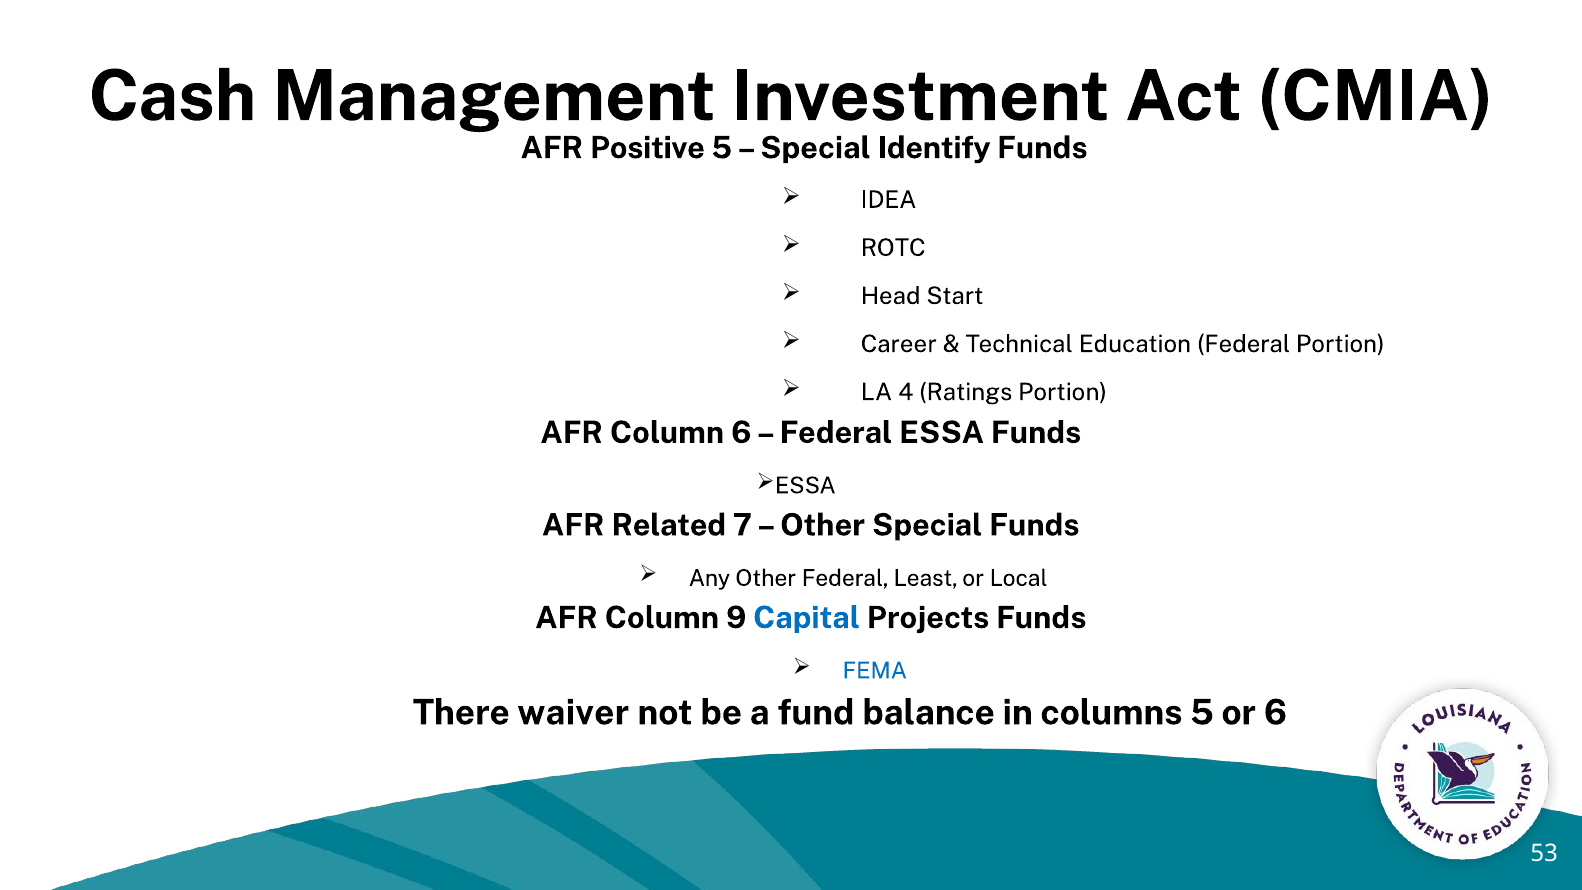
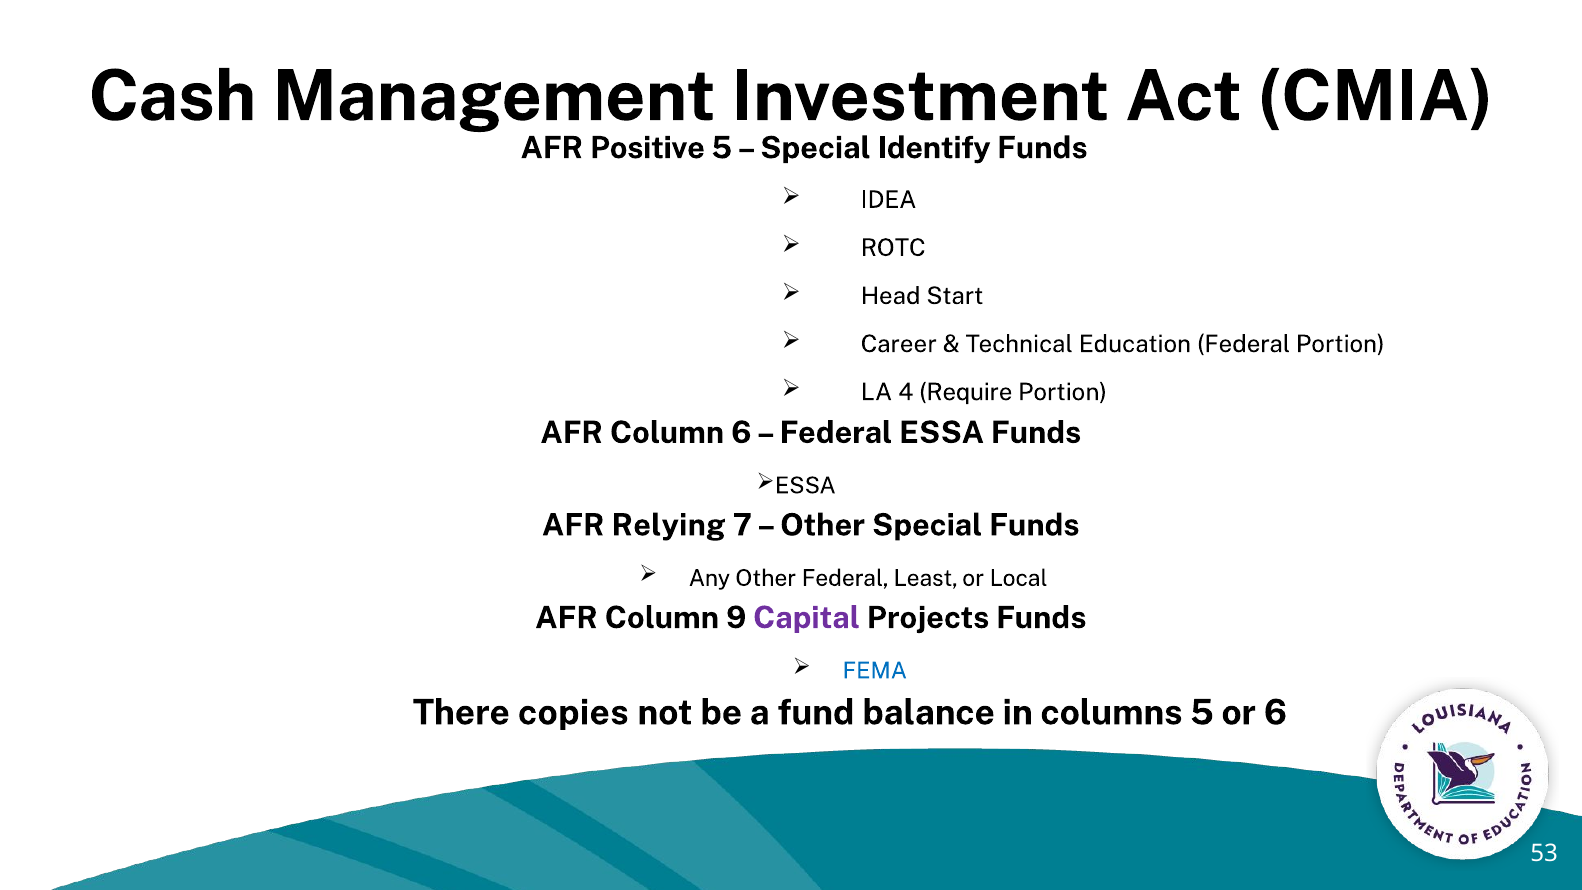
Ratings: Ratings -> Require
Related: Related -> Relying
Capital colour: blue -> purple
waiver: waiver -> copies
